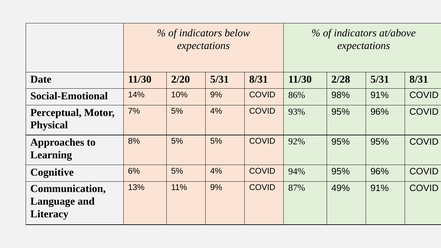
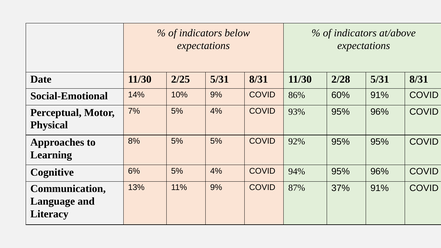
2/20: 2/20 -> 2/25
98%: 98% -> 60%
49%: 49% -> 37%
